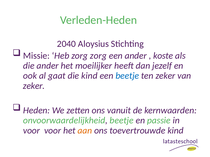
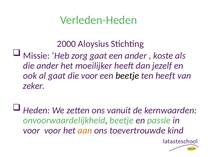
2040: 2040 -> 2000
zorg zorg: zorg -> gaat
die kind: kind -> voor
beetje at (127, 76) colour: blue -> black
ten zeker: zeker -> heeft
